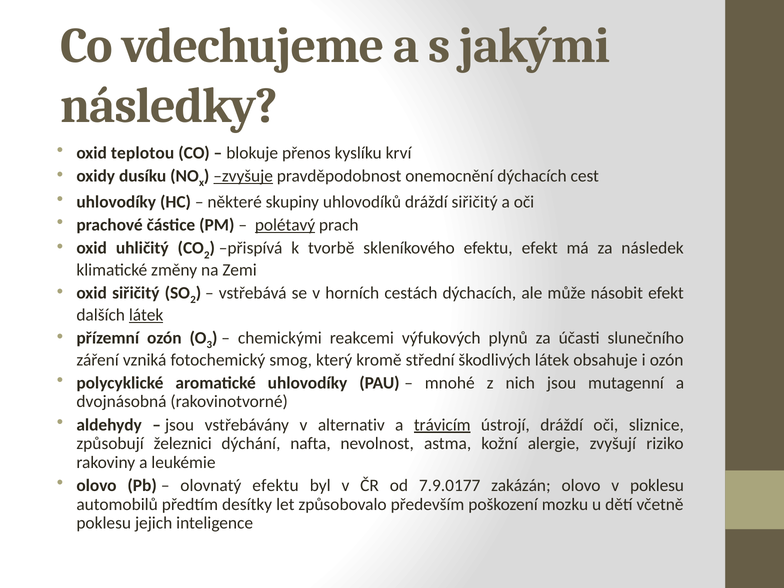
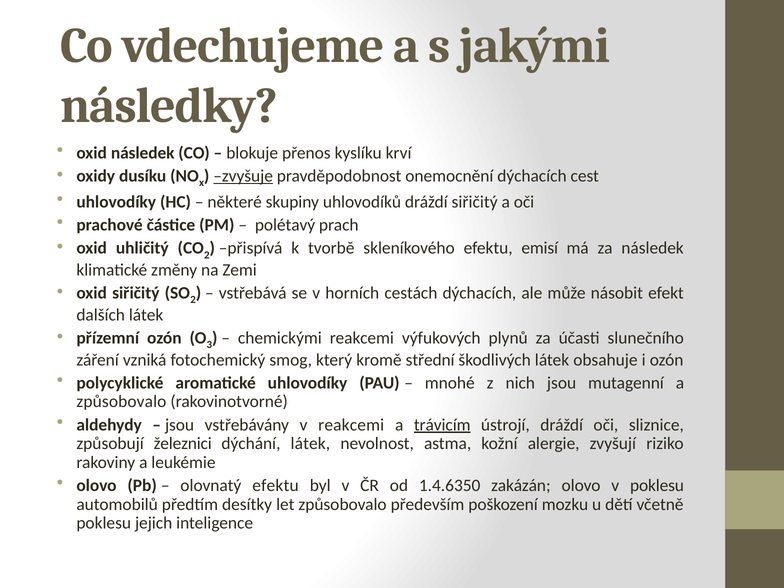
oxid teplotou: teplotou -> následek
polétavý underline: present -> none
efektu efekt: efekt -> emisí
látek at (146, 315) underline: present -> none
dvojnásobná at (122, 402): dvojnásobná -> způsobovalo
v alternativ: alternativ -> reakcemi
dýchání nafta: nafta -> látek
7.9.0177: 7.9.0177 -> 1.4.6350
